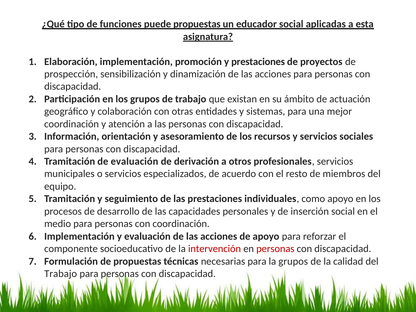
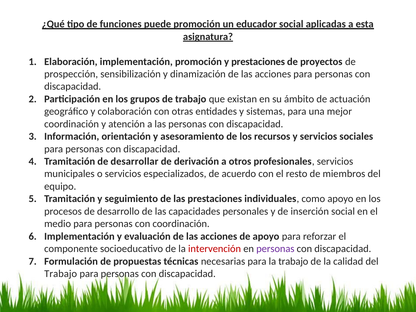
puede propuestas: propuestas -> promoción
de evaluación: evaluación -> desarrollar
personas at (275, 249) colour: red -> purple
la grupos: grupos -> trabajo
